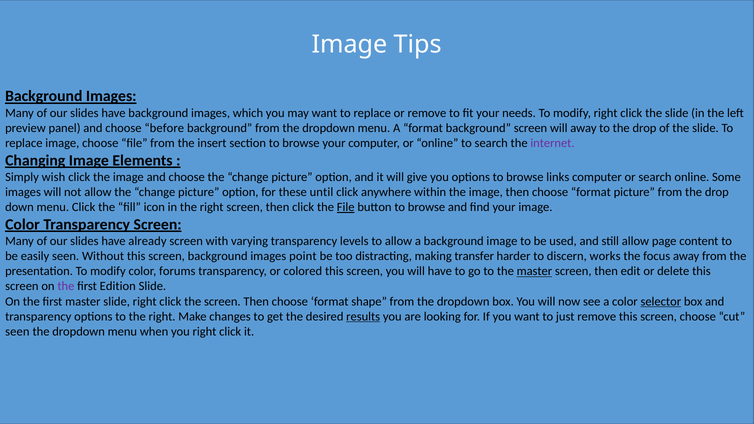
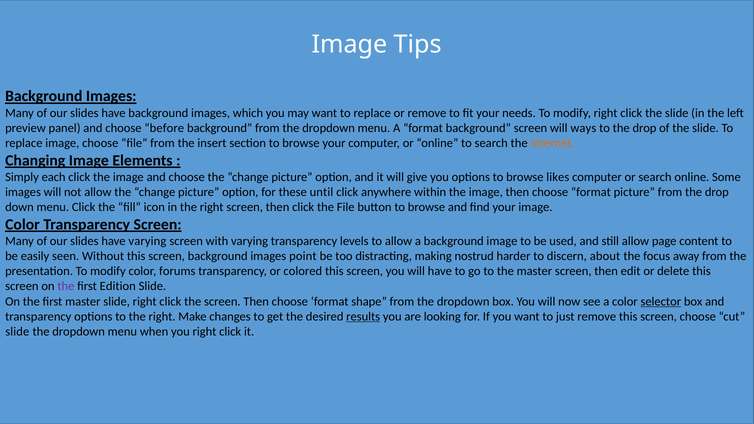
will away: away -> ways
internet colour: purple -> orange
wish: wish -> each
links: links -> likes
File at (346, 207) underline: present -> none
have already: already -> varying
transfer: transfer -> nostrud
works: works -> about
master at (534, 271) underline: present -> none
seen at (17, 332): seen -> slide
